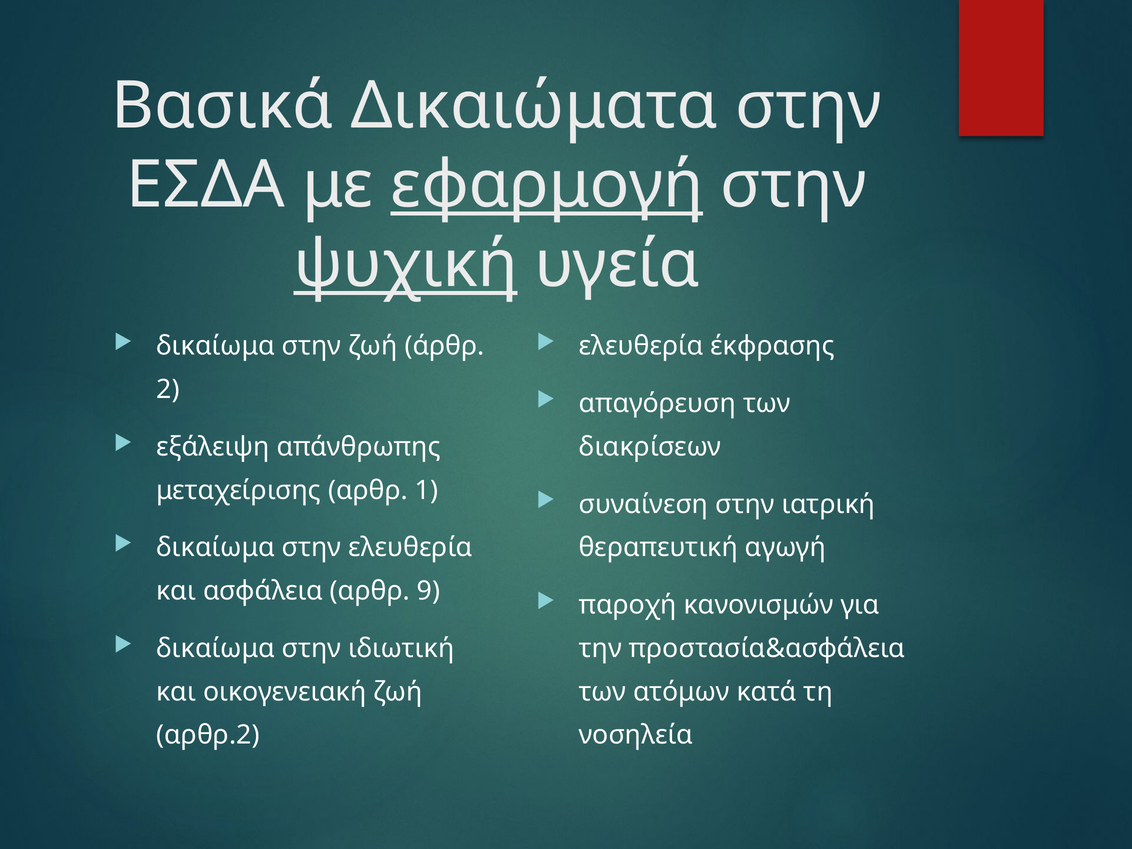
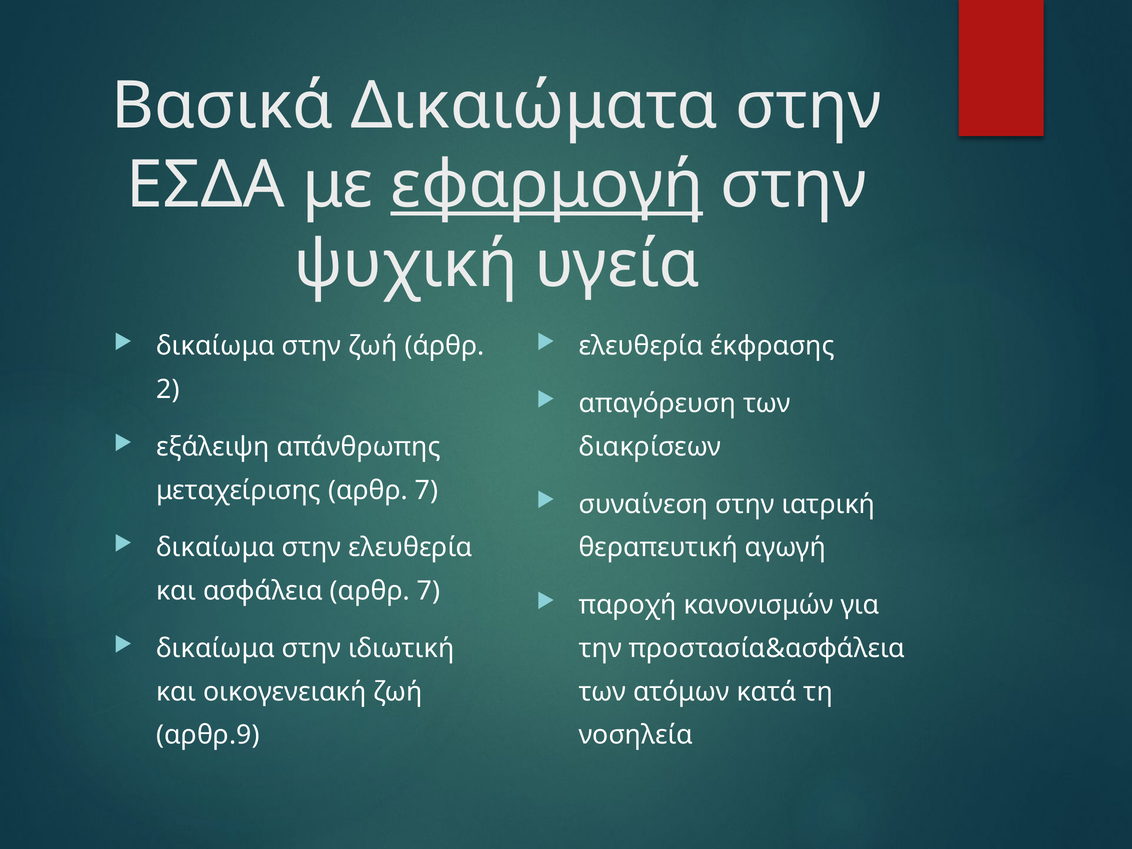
ψυχική underline: present -> none
μεταχείρισης αρθρ 1: 1 -> 7
ασφάλεια αρθρ 9: 9 -> 7
αρθρ.2: αρθρ.2 -> αρθρ.9
